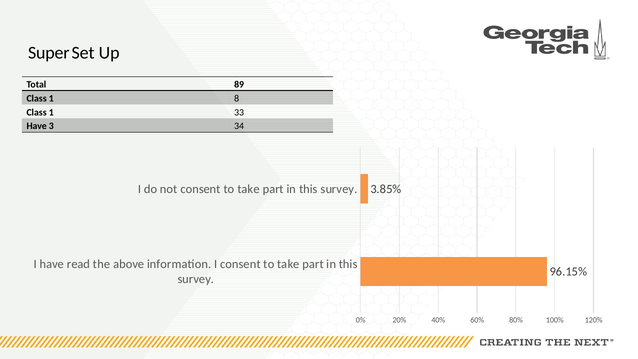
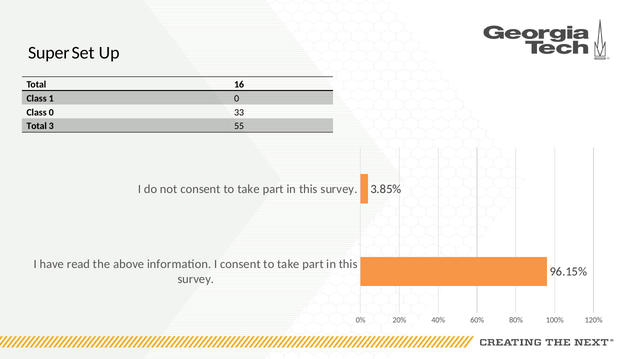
89: 89 -> 16
1 8: 8 -> 0
1 at (51, 112): 1 -> 0
Have at (37, 126): Have -> Total
34: 34 -> 55
